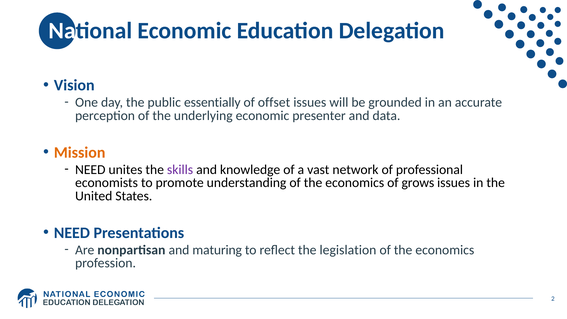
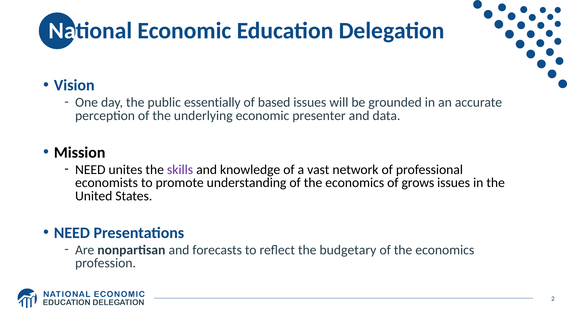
offset: offset -> based
Mission colour: orange -> black
maturing: maturing -> forecasts
legislation: legislation -> budgetary
